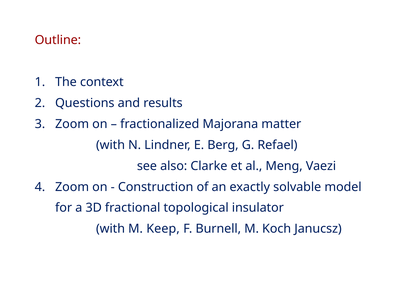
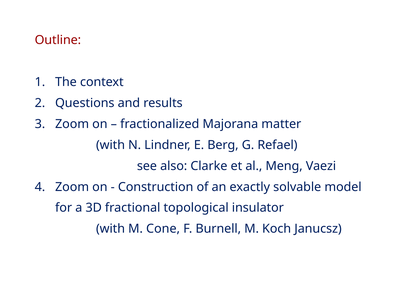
Keep: Keep -> Cone
